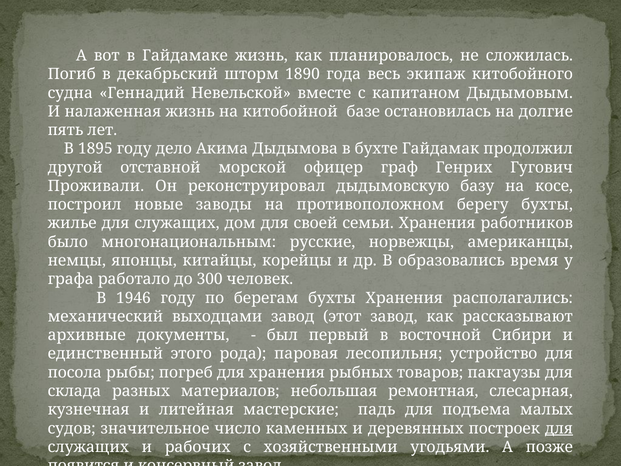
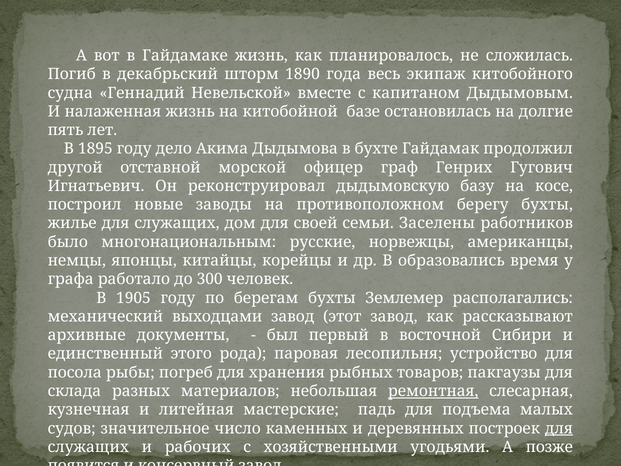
Проживали: Проживали -> Игнатьевич
семьи Хранения: Хранения -> Заселены
1946: 1946 -> 1905
бухты Хранения: Хранения -> Землемер
ремонтная underline: none -> present
